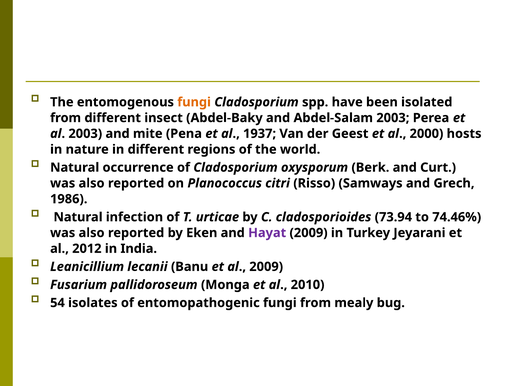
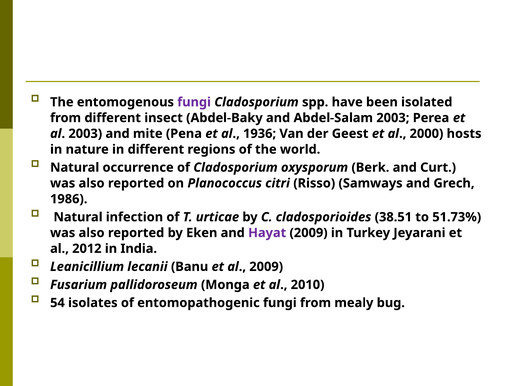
fungi at (194, 102) colour: orange -> purple
1937: 1937 -> 1936
73.94: 73.94 -> 38.51
74.46%: 74.46% -> 51.73%
